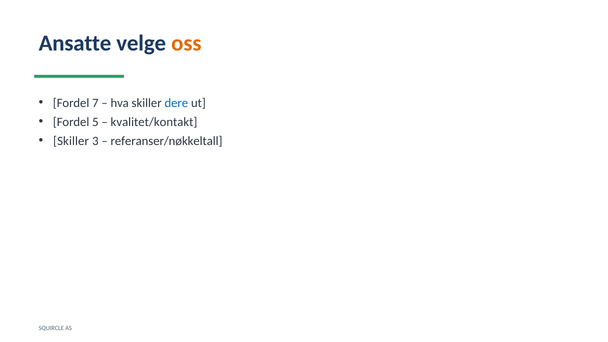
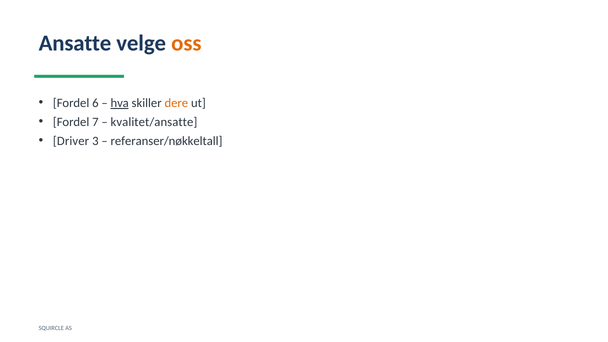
7: 7 -> 6
hva underline: none -> present
dere colour: blue -> orange
5: 5 -> 7
kvalitet/kontakt: kvalitet/kontakt -> kvalitet/ansatte
Skiller at (71, 141): Skiller -> Driver
